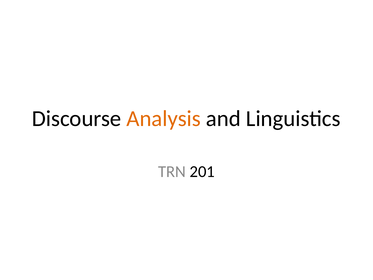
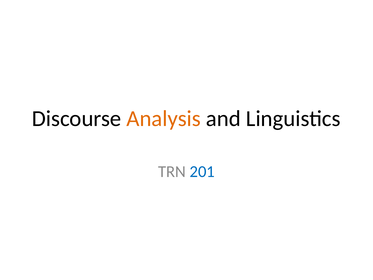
201 colour: black -> blue
